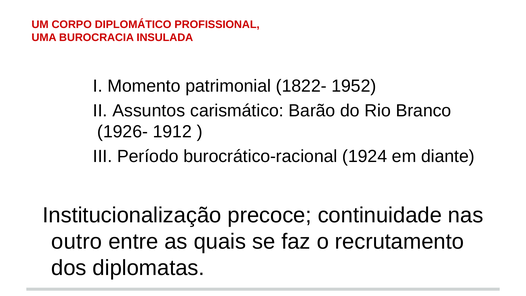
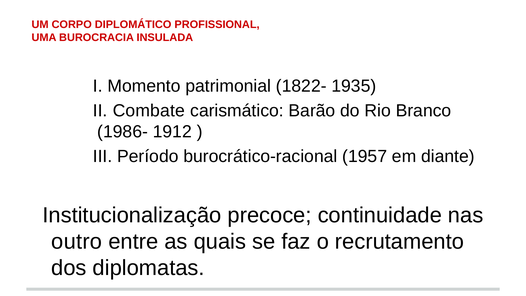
1952: 1952 -> 1935
Assuntos: Assuntos -> Combate
1926-: 1926- -> 1986-
1924: 1924 -> 1957
